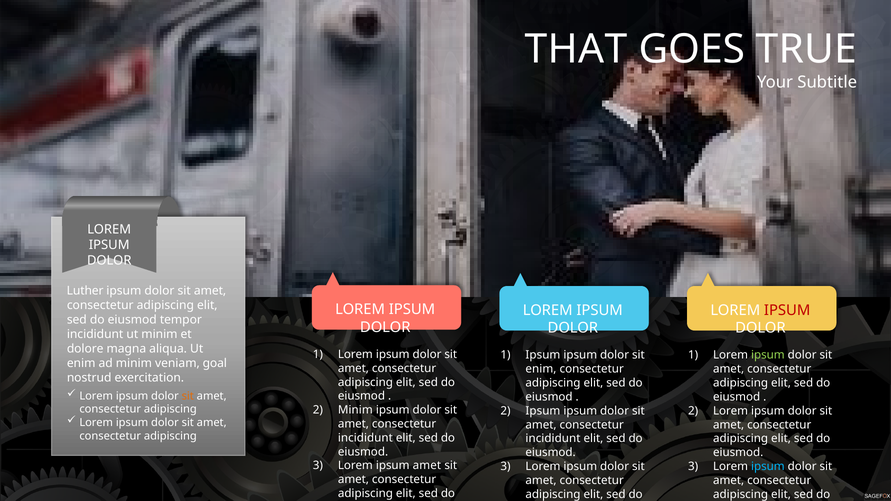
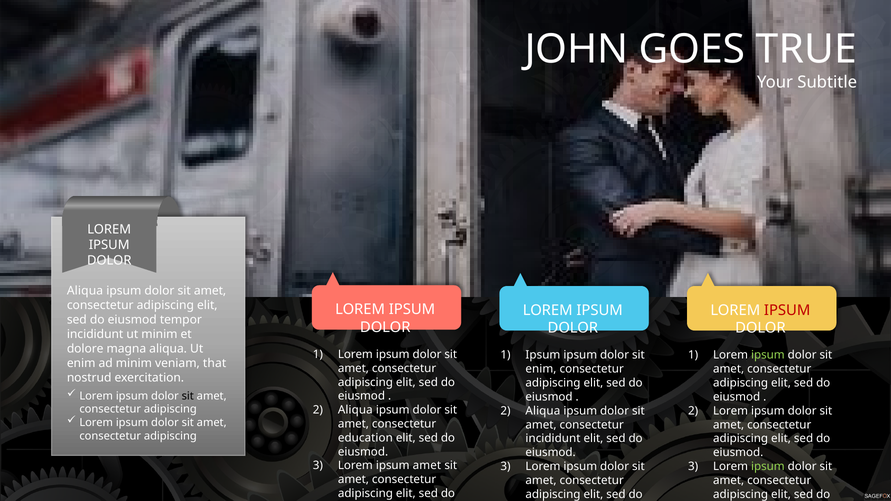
THAT: THAT -> JOHN
Luther at (85, 291): Luther -> Aliqua
goal: goal -> that
sit at (188, 396) colour: orange -> black
Minim at (355, 410): Minim -> Aliqua
Ipsum at (543, 411): Ipsum -> Aliqua
incididunt at (365, 438): incididunt -> education
ipsum at (768, 467) colour: light blue -> light green
